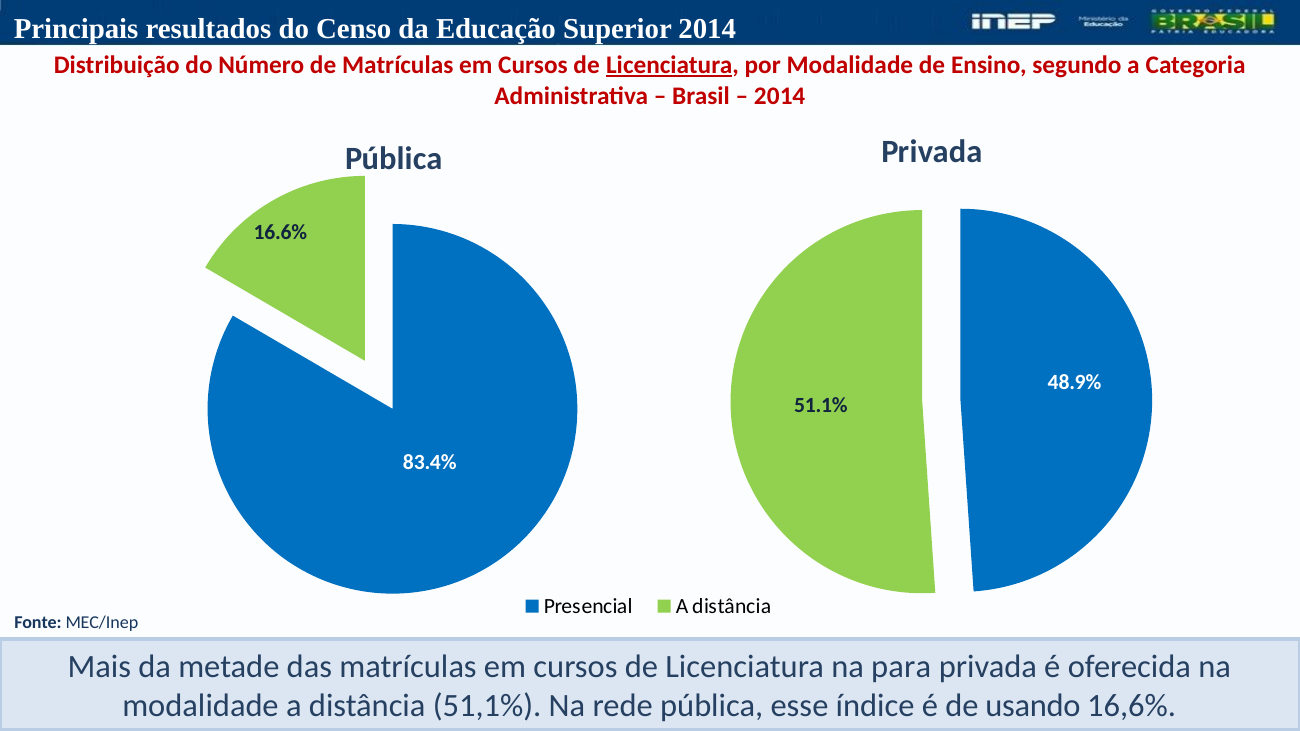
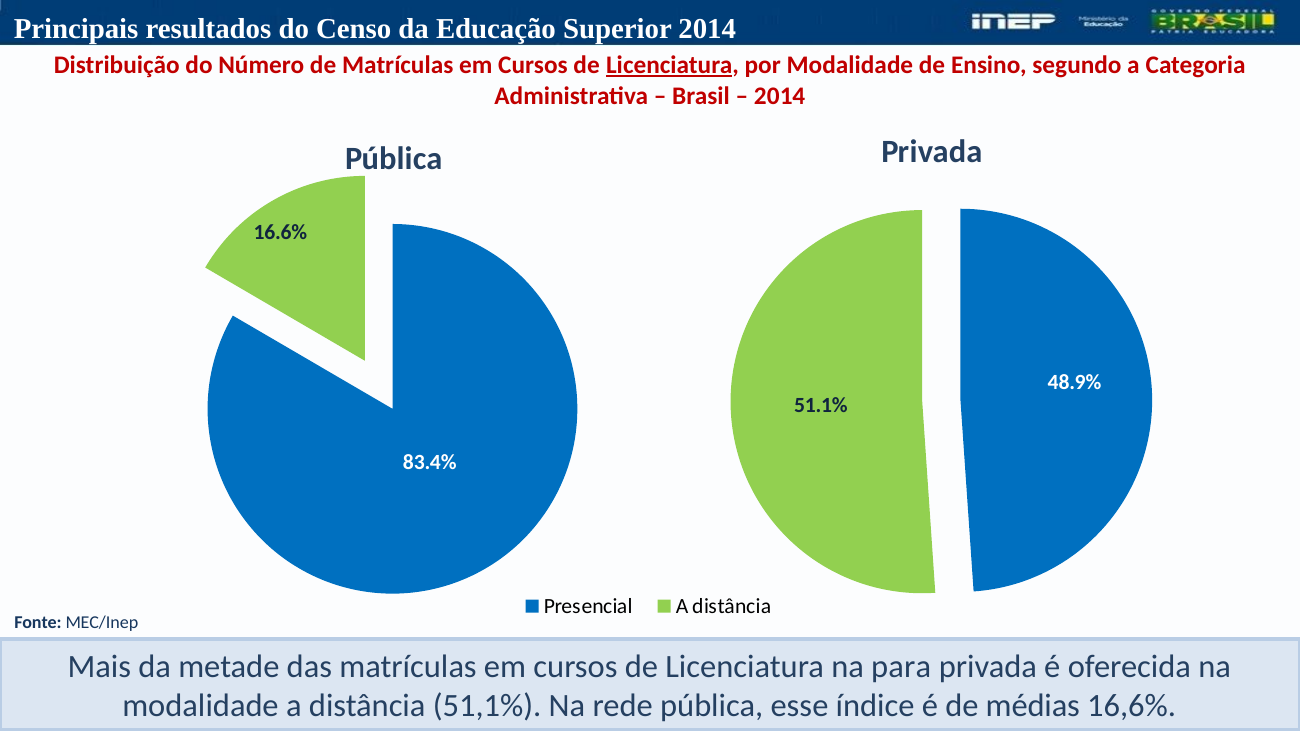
usando: usando -> médias
